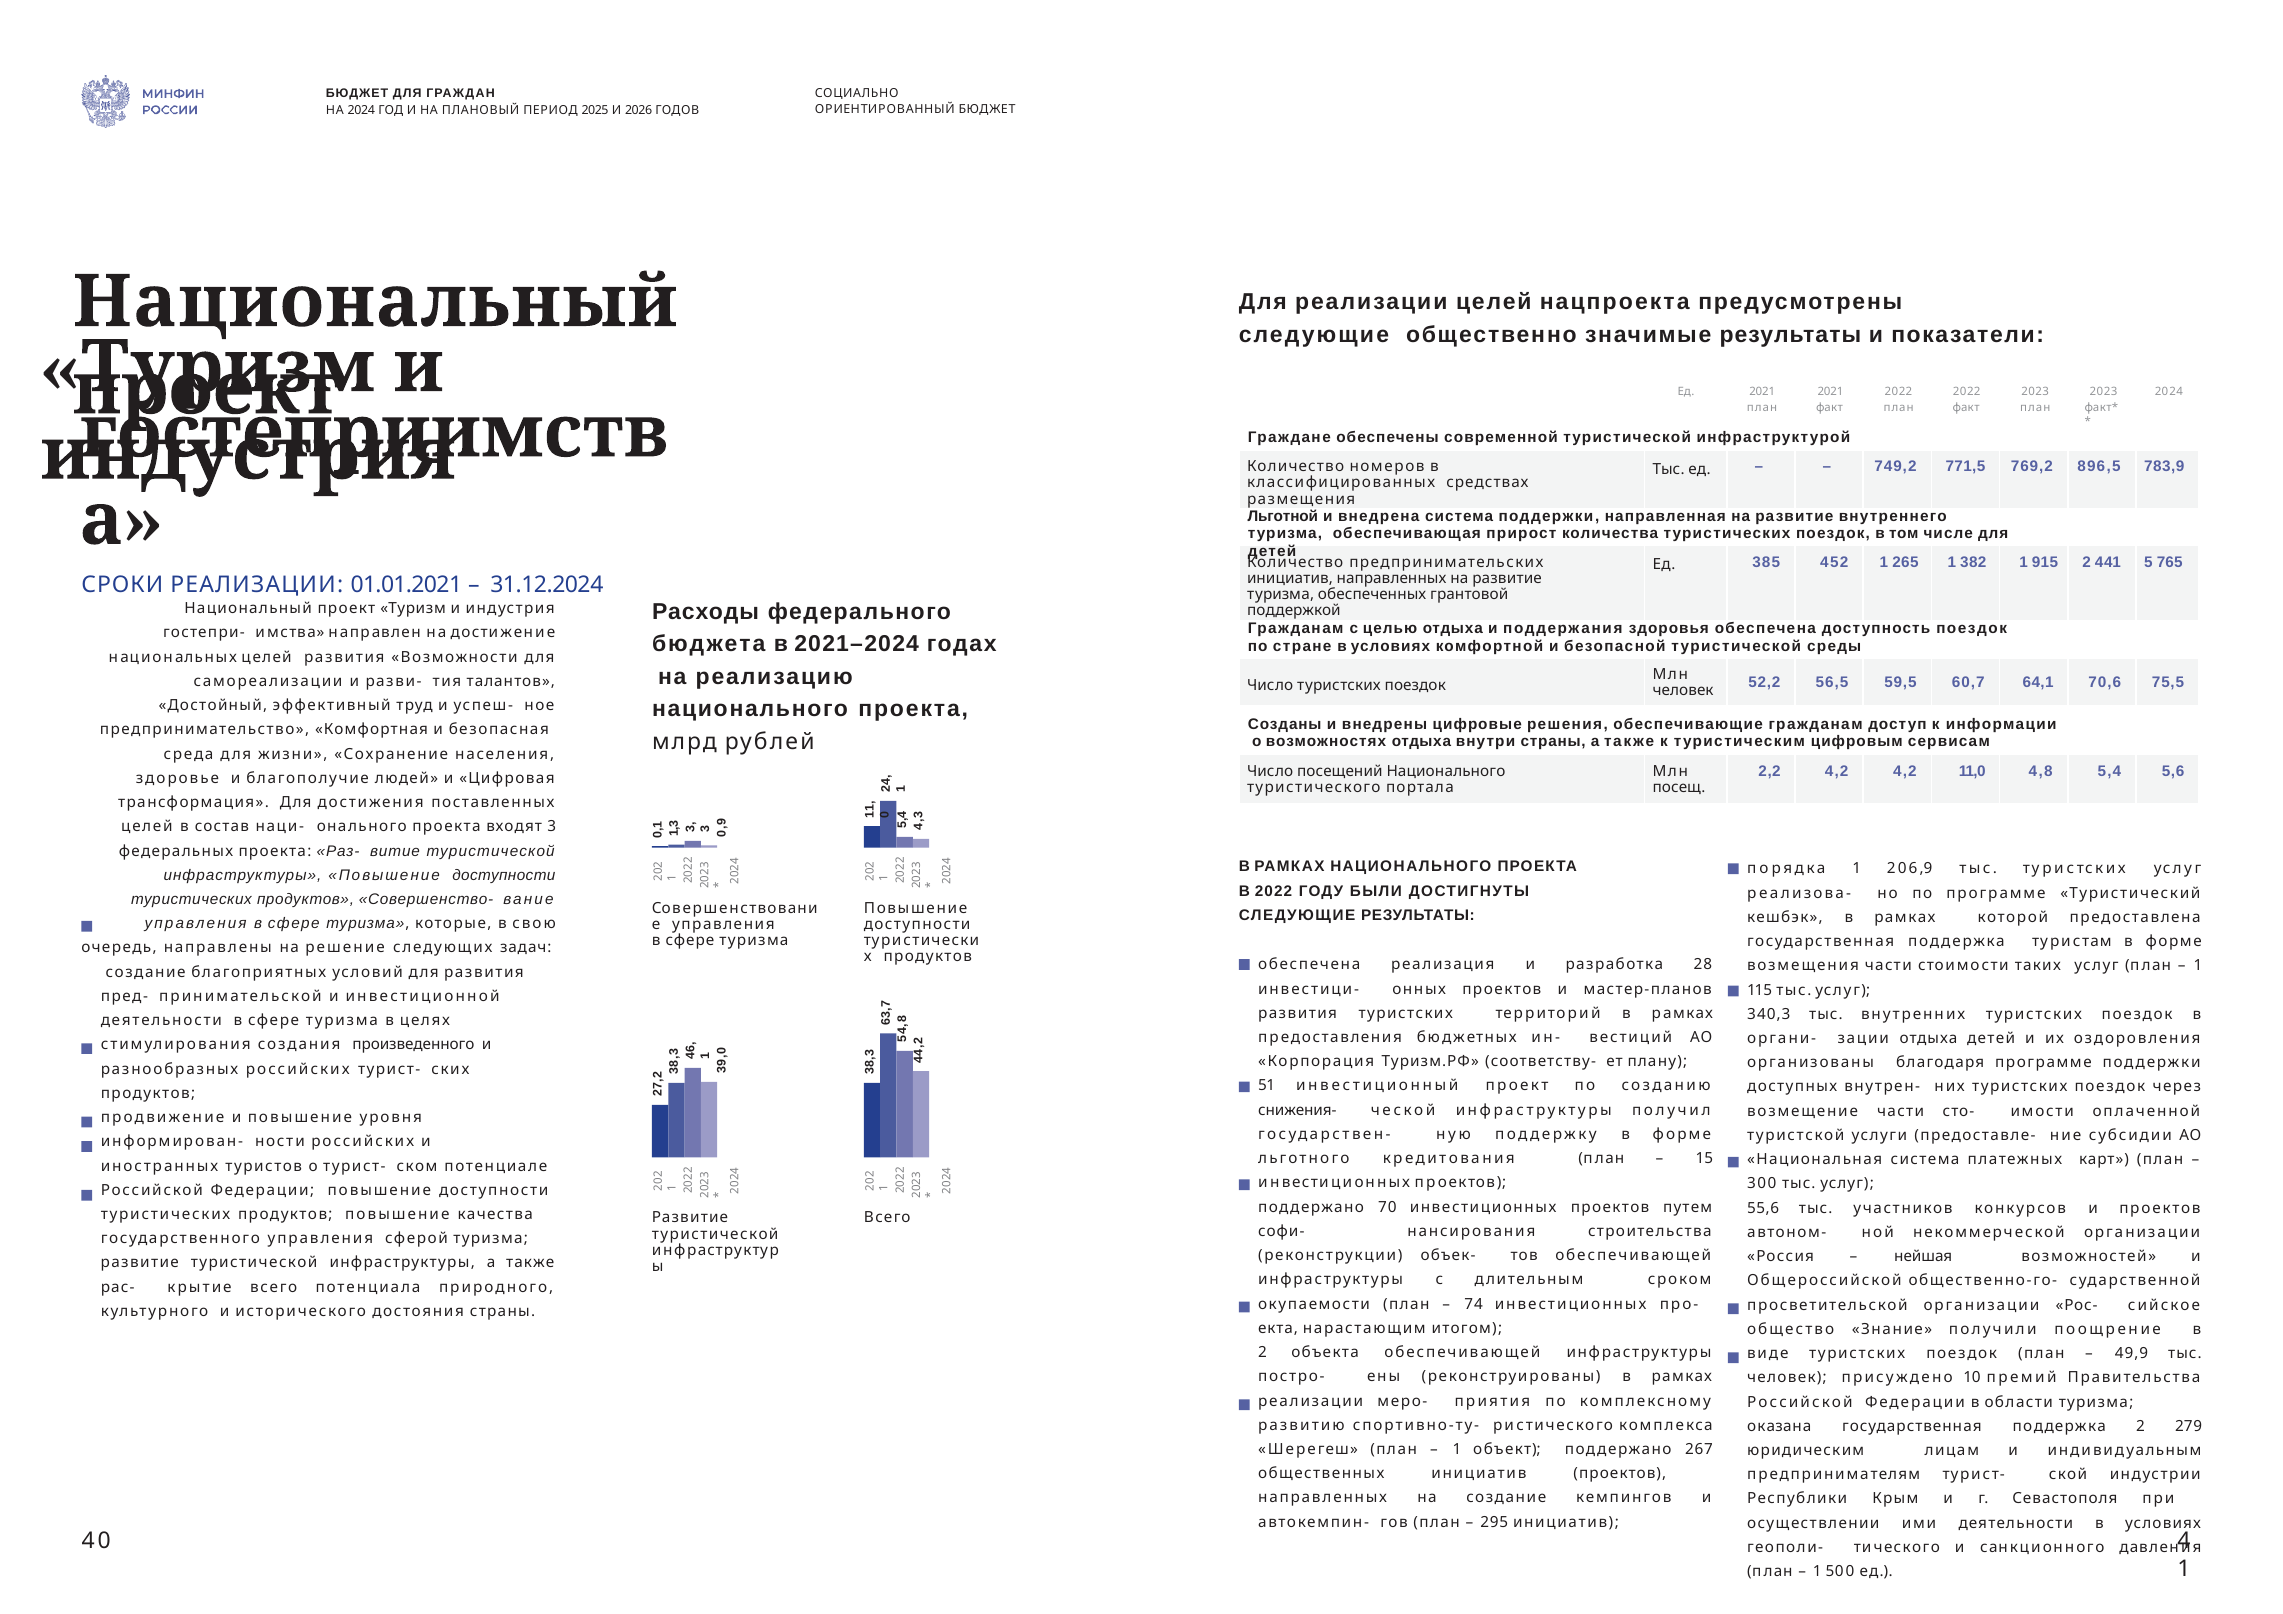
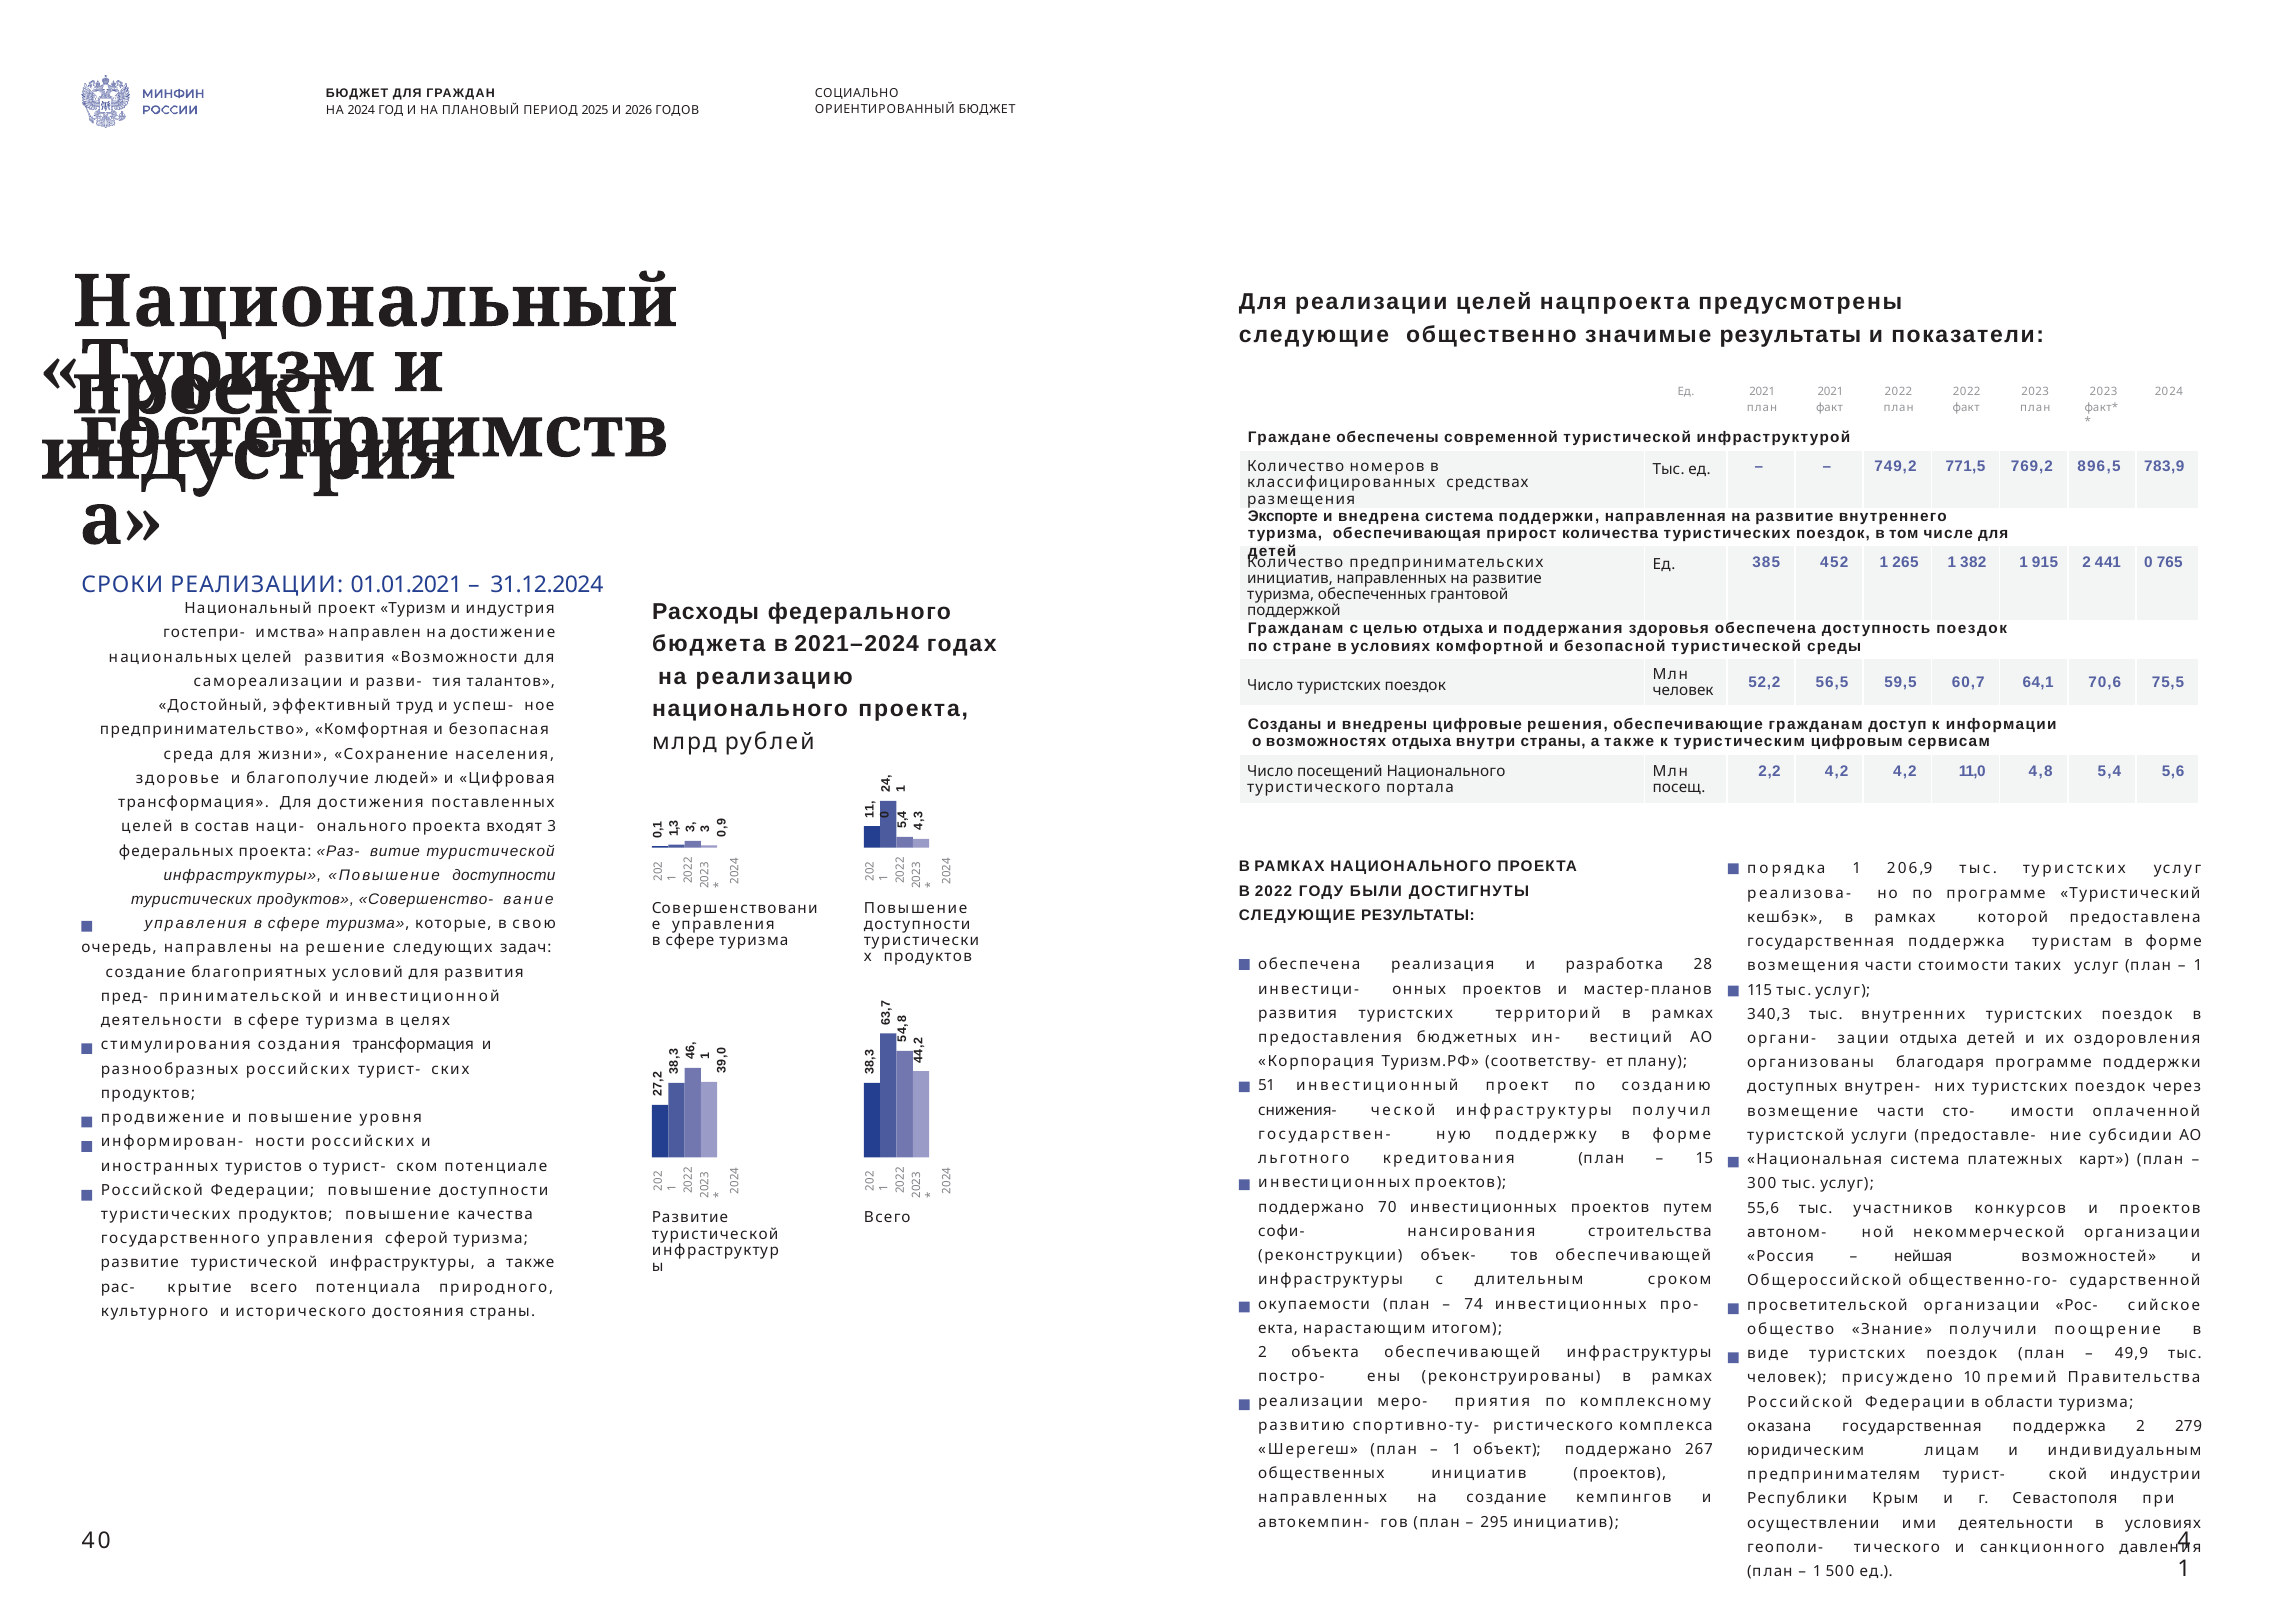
Льготной: Льготной -> Экспорте
441 5: 5 -> 0
создания произведенного: произведенного -> трансформация
